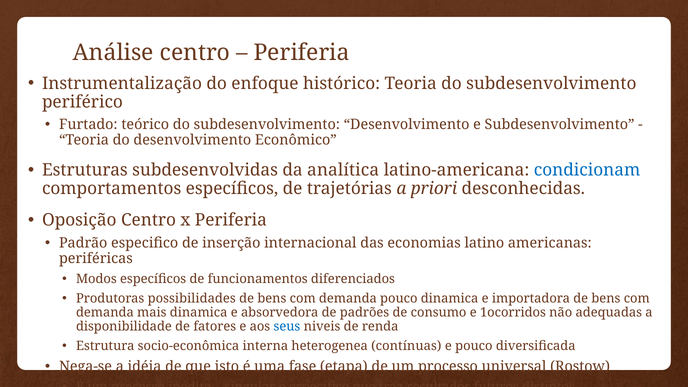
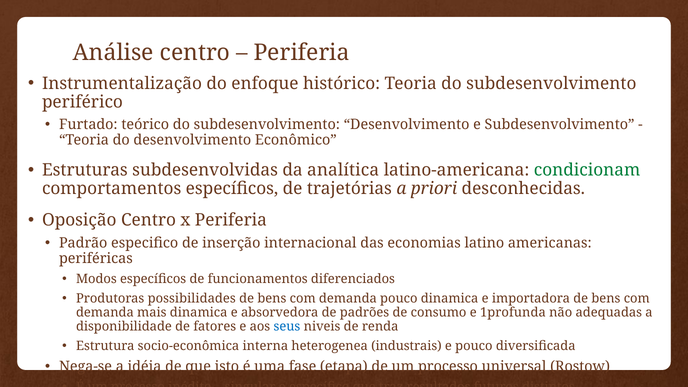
condicionam colour: blue -> green
1ocorridos: 1ocorridos -> 1profunda
contínuas: contínuas -> industrais
